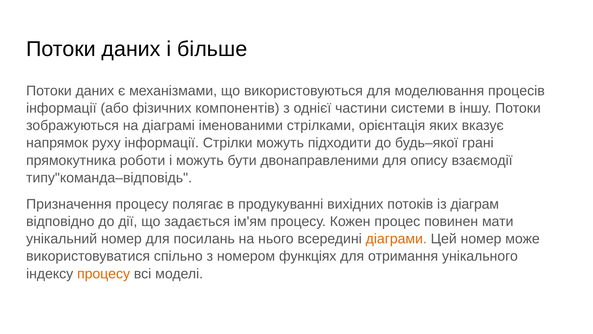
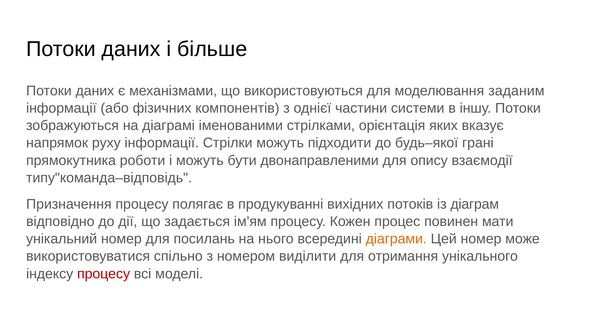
процесів: процесів -> заданим
функціях: функціях -> виділити
процесу at (104, 273) colour: orange -> red
